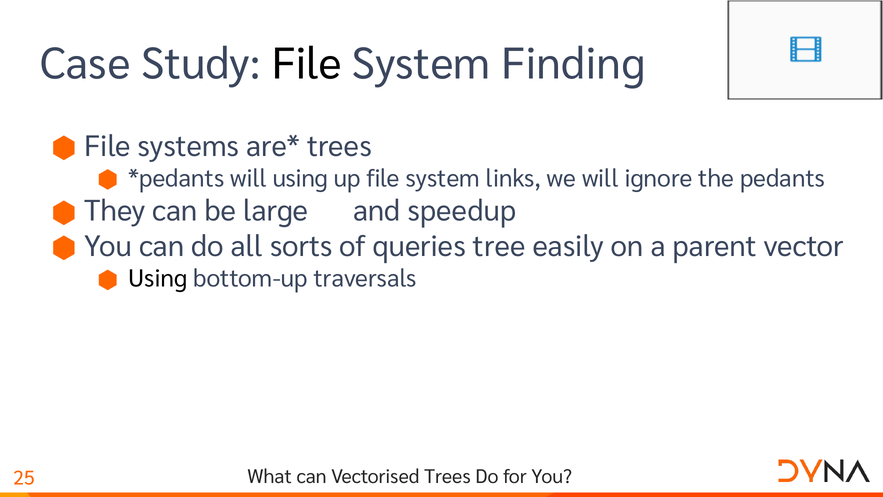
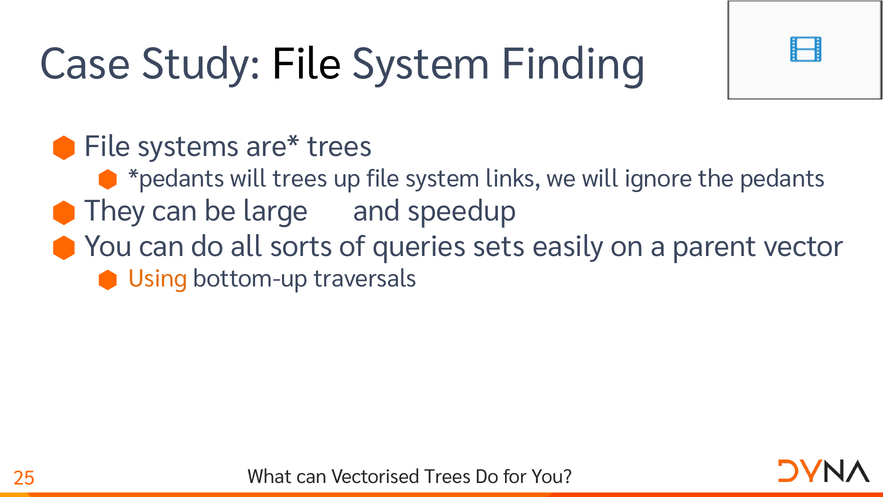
will using: using -> trees
tree: tree -> sets
Using at (158, 278) colour: black -> orange
